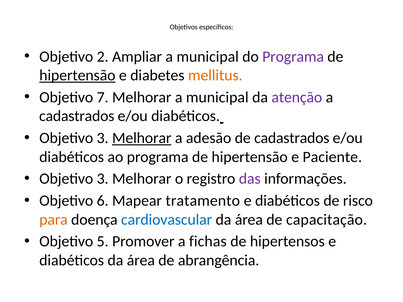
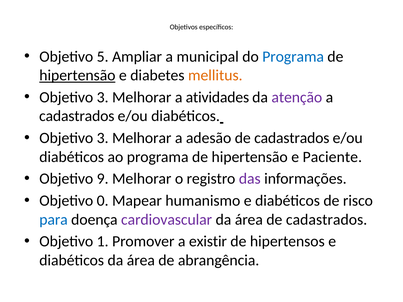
2: 2 -> 5
Programa at (293, 57) colour: purple -> blue
7 at (103, 97): 7 -> 3
Melhorar a municipal: municipal -> atividades
Melhorar at (142, 138) underline: present -> none
3 at (103, 179): 3 -> 9
6: 6 -> 0
tratamento: tratamento -> humanismo
para colour: orange -> blue
cardiovascular colour: blue -> purple
área de capacitação: capacitação -> cadastrados
5: 5 -> 1
fichas: fichas -> existir
